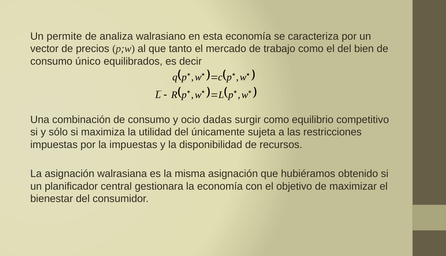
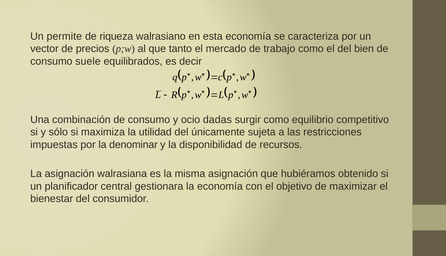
analiza: analiza -> riqueza
único: único -> suele
la impuestas: impuestas -> denominar
